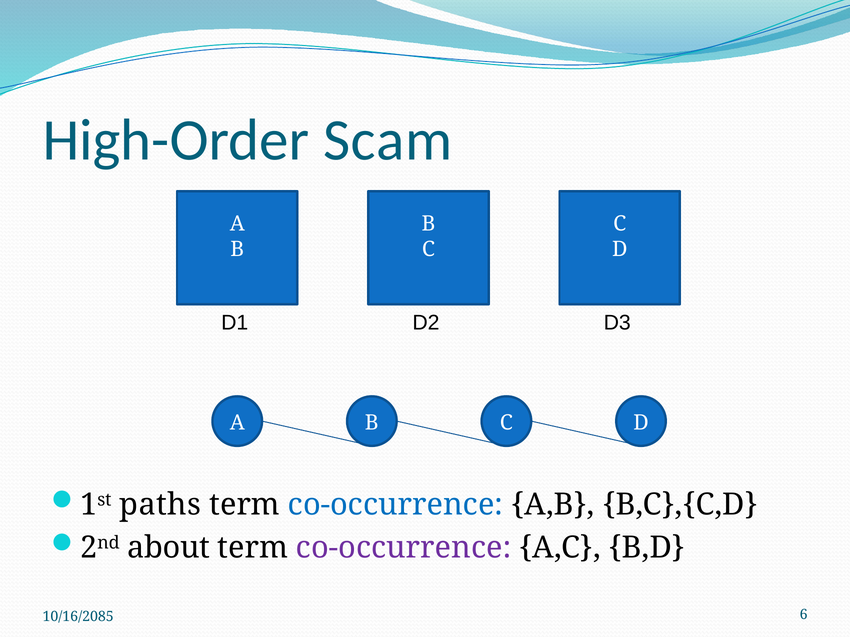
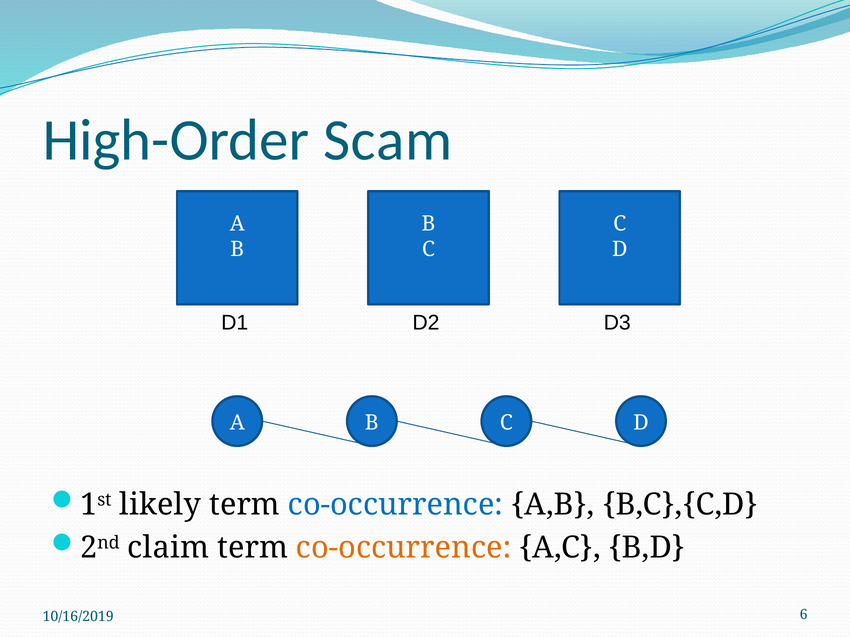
paths: paths -> likely
about: about -> claim
co-occurrence at (404, 548) colour: purple -> orange
10/16/2085: 10/16/2085 -> 10/16/2019
